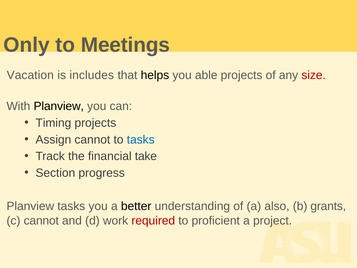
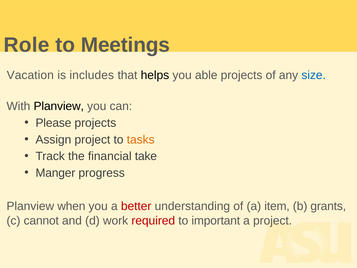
Only: Only -> Role
size colour: red -> blue
Timing: Timing -> Please
Assign cannot: cannot -> project
tasks at (141, 139) colour: blue -> orange
Section: Section -> Manger
Planview tasks: tasks -> when
better colour: black -> red
also: also -> item
proficient: proficient -> important
